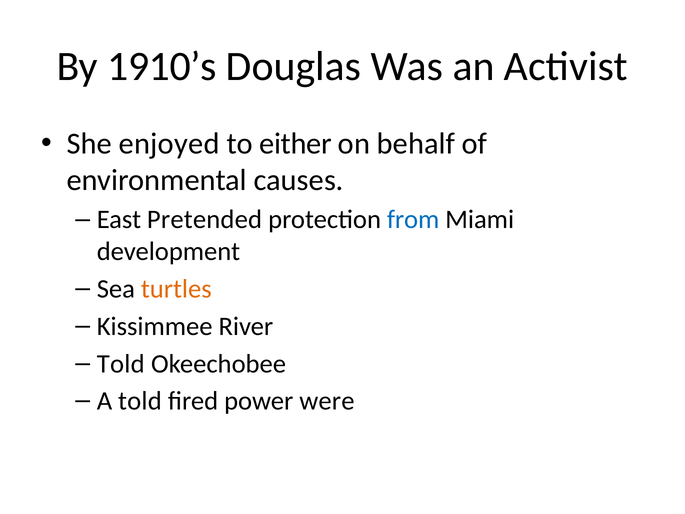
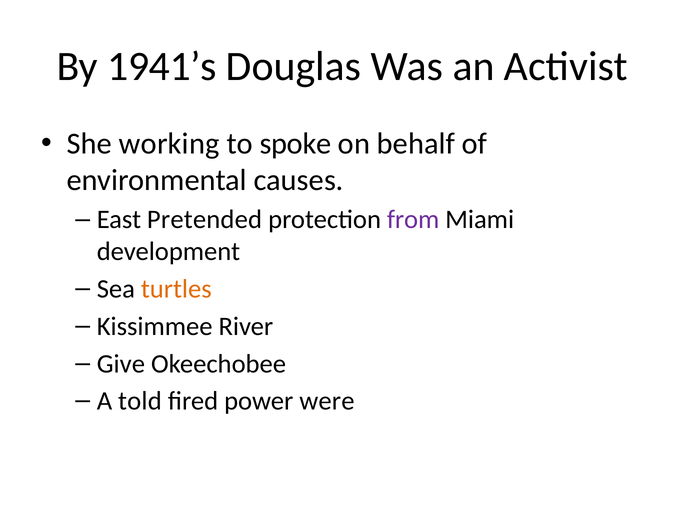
1910’s: 1910’s -> 1941’s
enjoyed: enjoyed -> working
either: either -> spoke
from colour: blue -> purple
Told at (121, 364): Told -> Give
